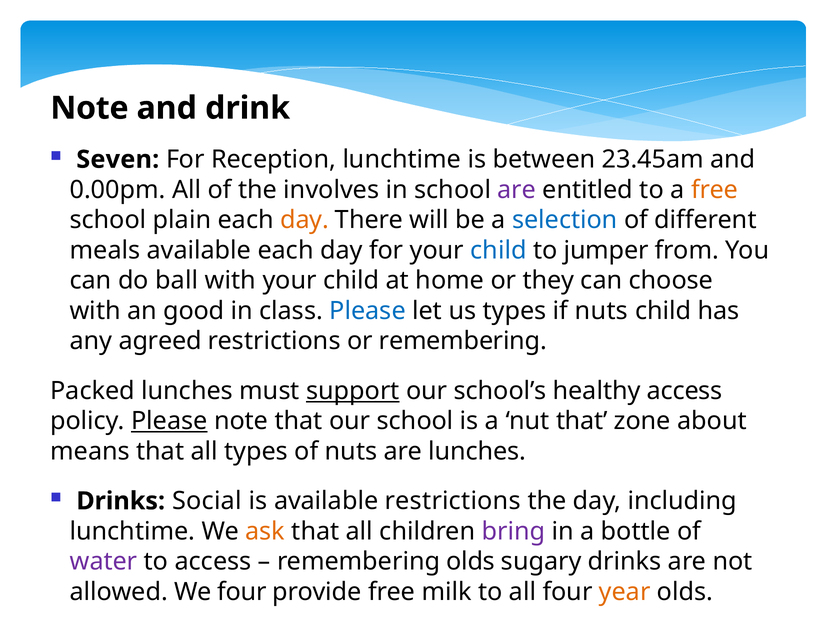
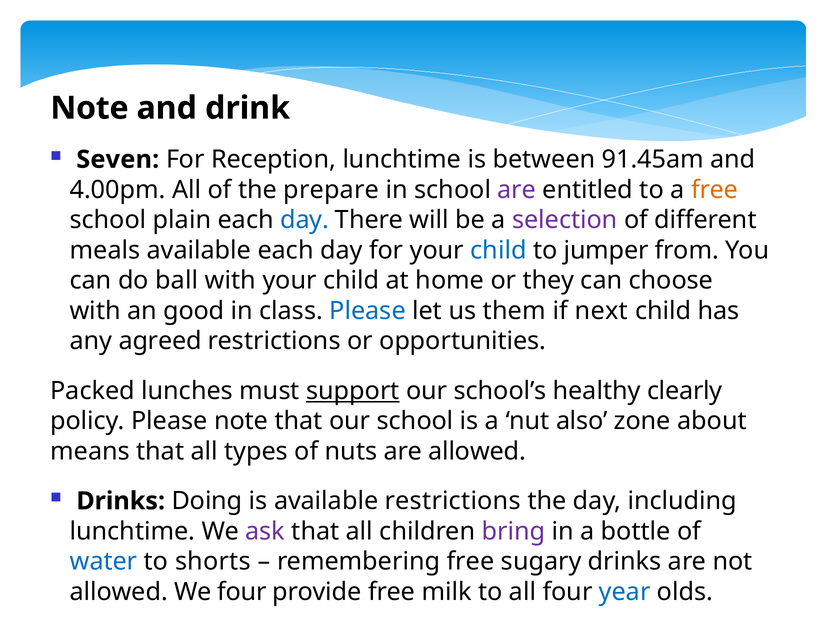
23.45am: 23.45am -> 91.45am
0.00pm: 0.00pm -> 4.00pm
involves: involves -> prepare
day at (305, 220) colour: orange -> blue
selection colour: blue -> purple
us types: types -> them
if nuts: nuts -> next
or remembering: remembering -> opportunities
healthy access: access -> clearly
Please at (169, 421) underline: present -> none
nut that: that -> also
are lunches: lunches -> allowed
Social: Social -> Doing
ask colour: orange -> purple
water colour: purple -> blue
to access: access -> shorts
remembering olds: olds -> free
year colour: orange -> blue
